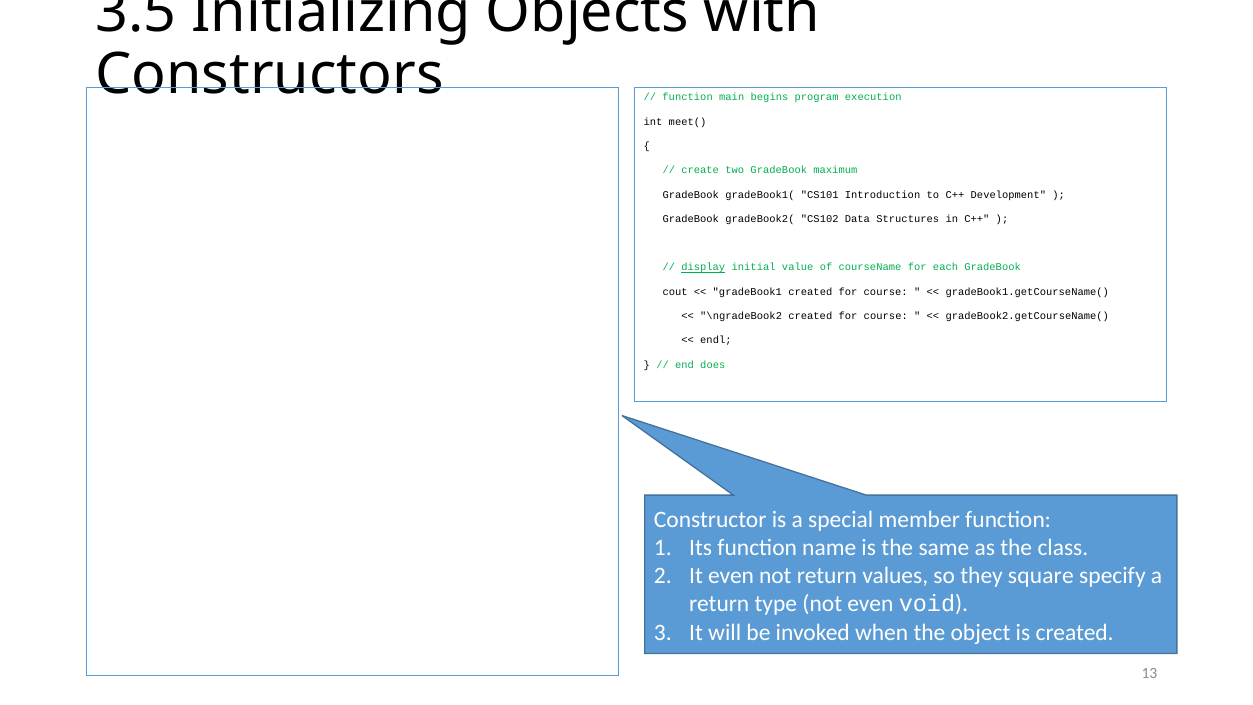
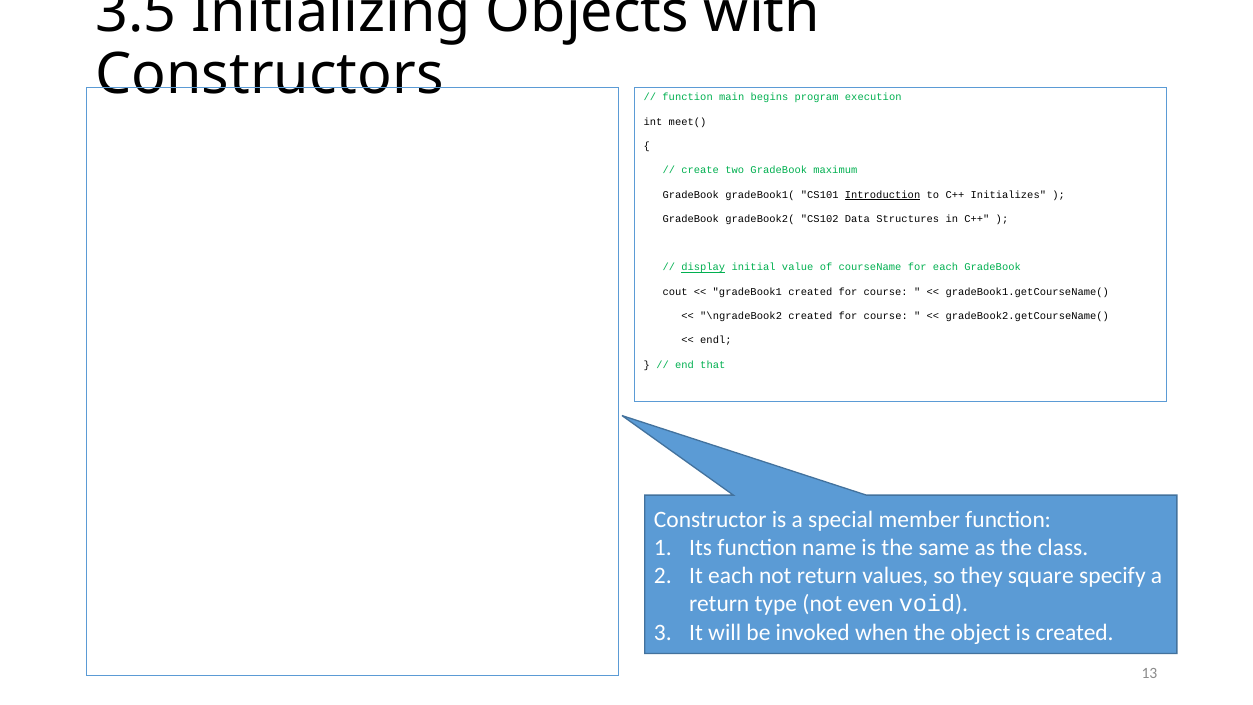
Introduction underline: none -> present
Development: Development -> Initializes
does: does -> that
It even: even -> each
